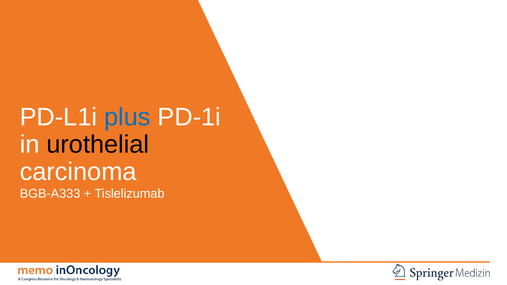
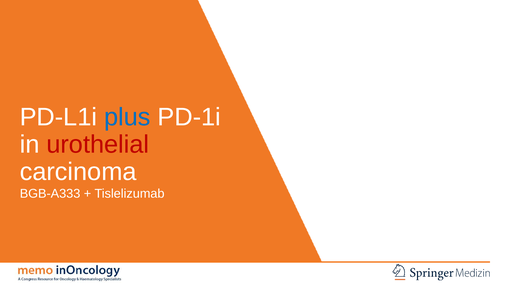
urothelial colour: black -> red
